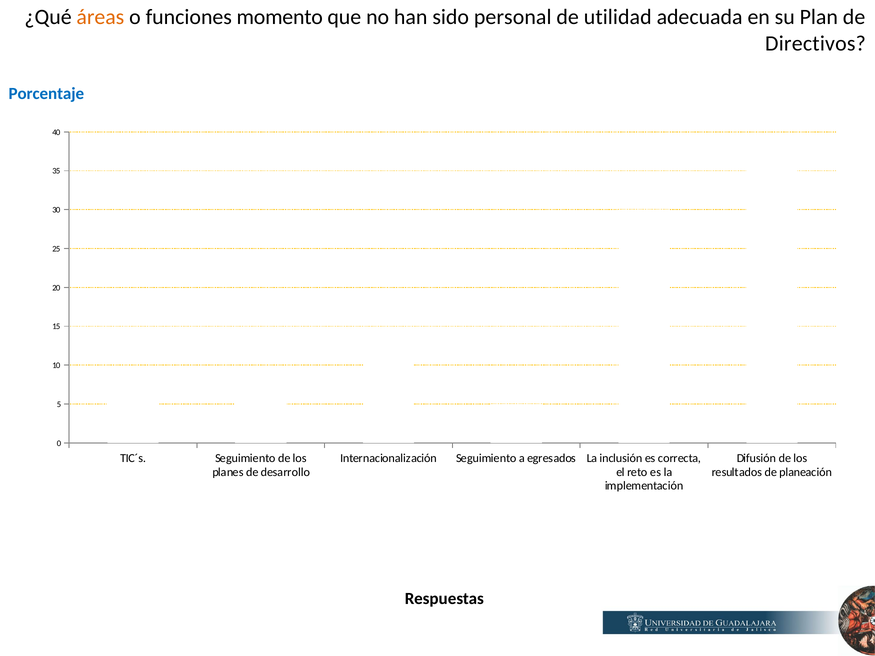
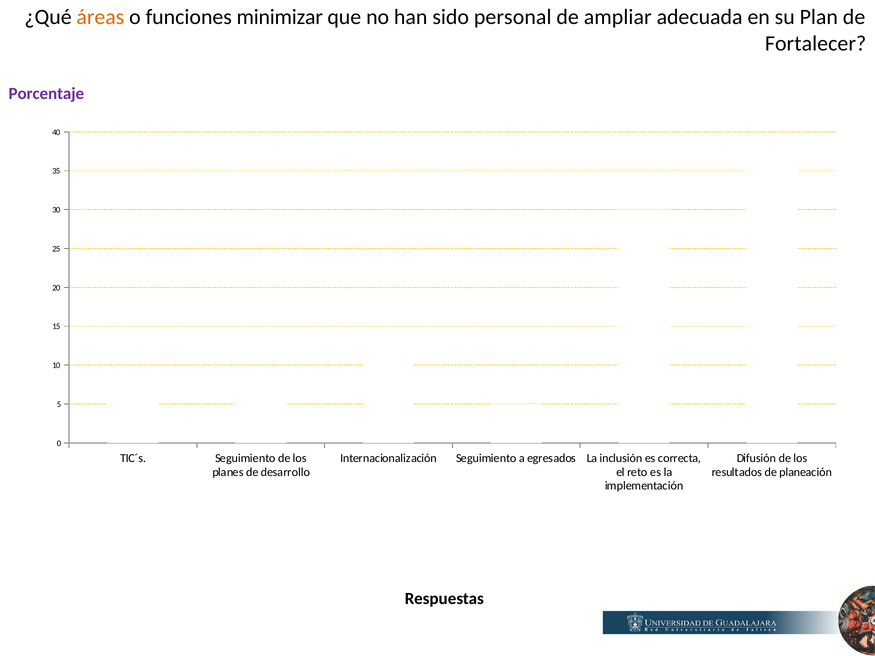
momento: momento -> minimizar
utilidad: utilidad -> ampliar
Directivos: Directivos -> Fortalecer
Porcentaje colour: blue -> purple
